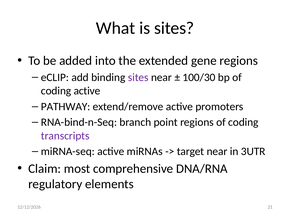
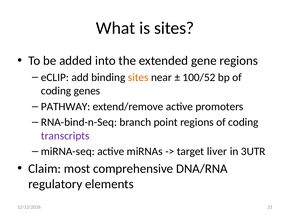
sites at (138, 77) colour: purple -> orange
100/30: 100/30 -> 100/52
coding active: active -> genes
target near: near -> liver
